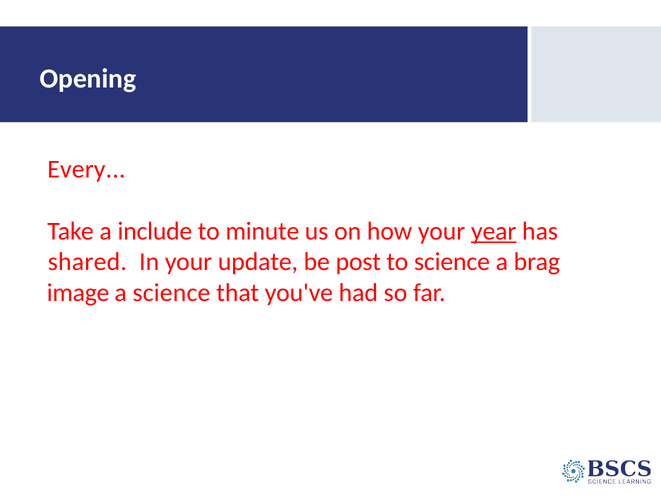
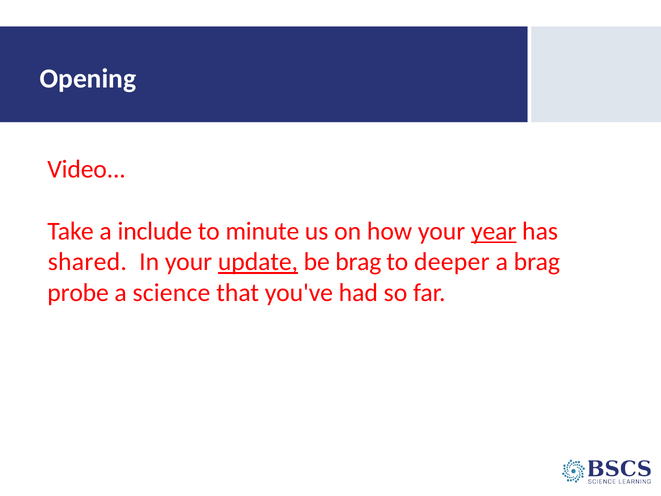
Every: Every -> Video
update underline: none -> present
be post: post -> brag
to science: science -> deeper
image: image -> probe
